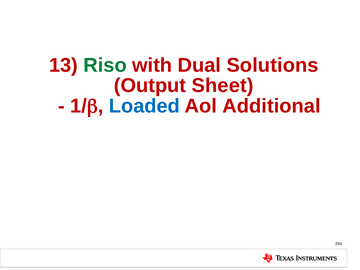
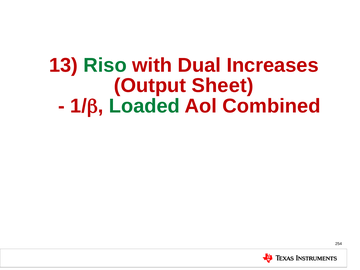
Solutions: Solutions -> Increases
Loaded colour: blue -> green
Additional: Additional -> Combined
